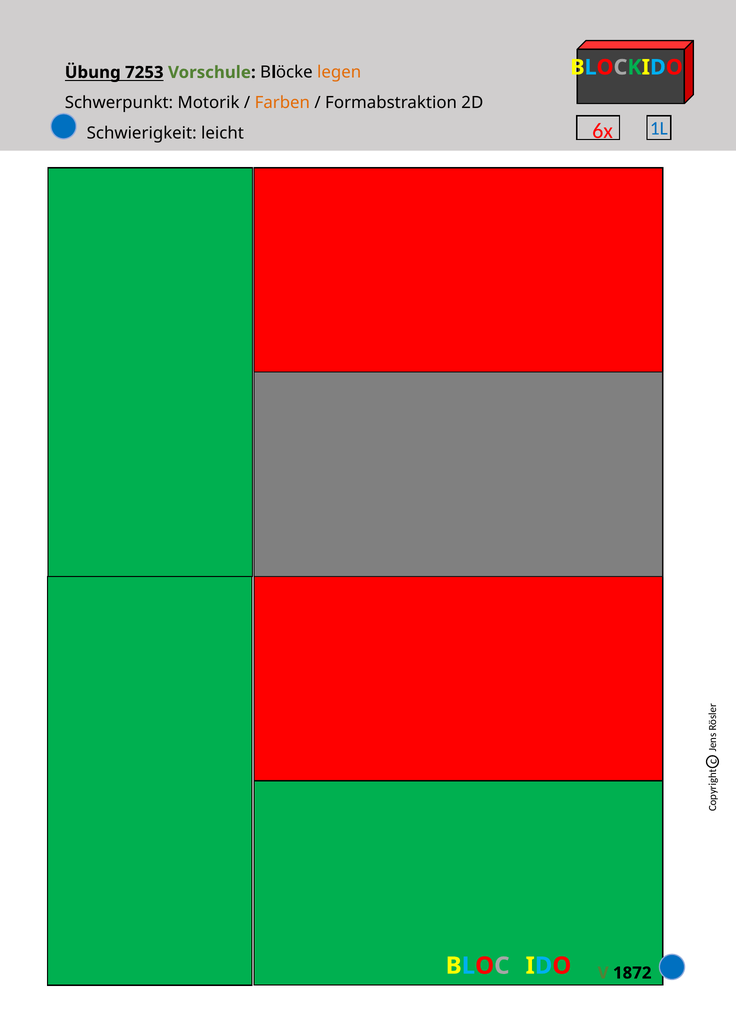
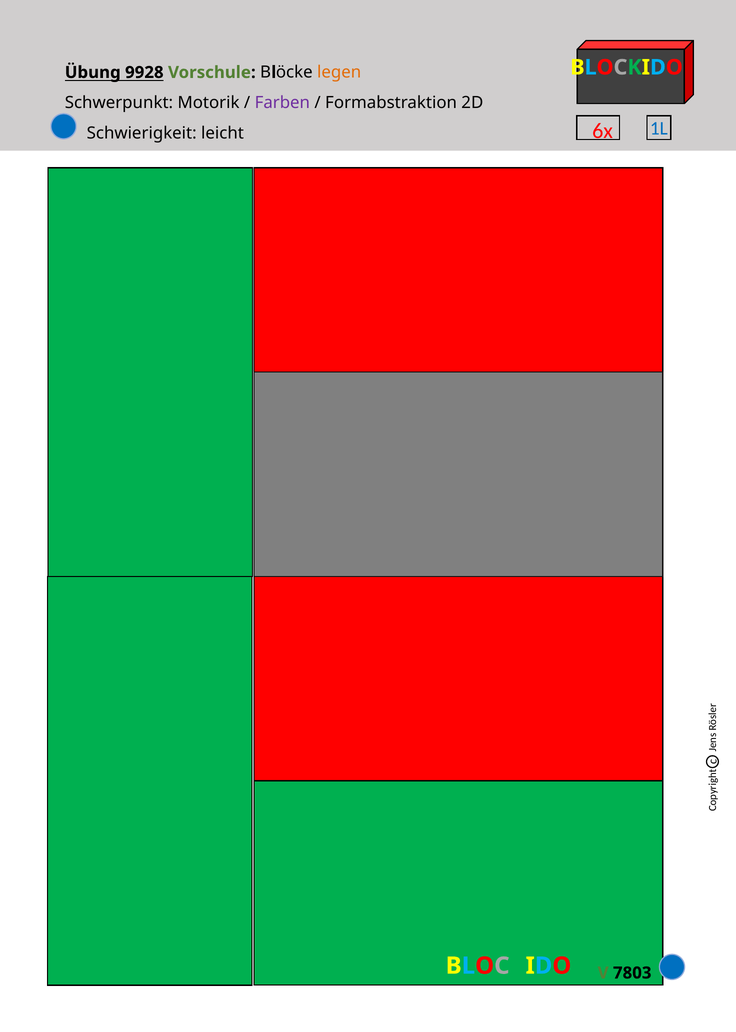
7253: 7253 -> 9928
Farben colour: orange -> purple
1872: 1872 -> 7803
